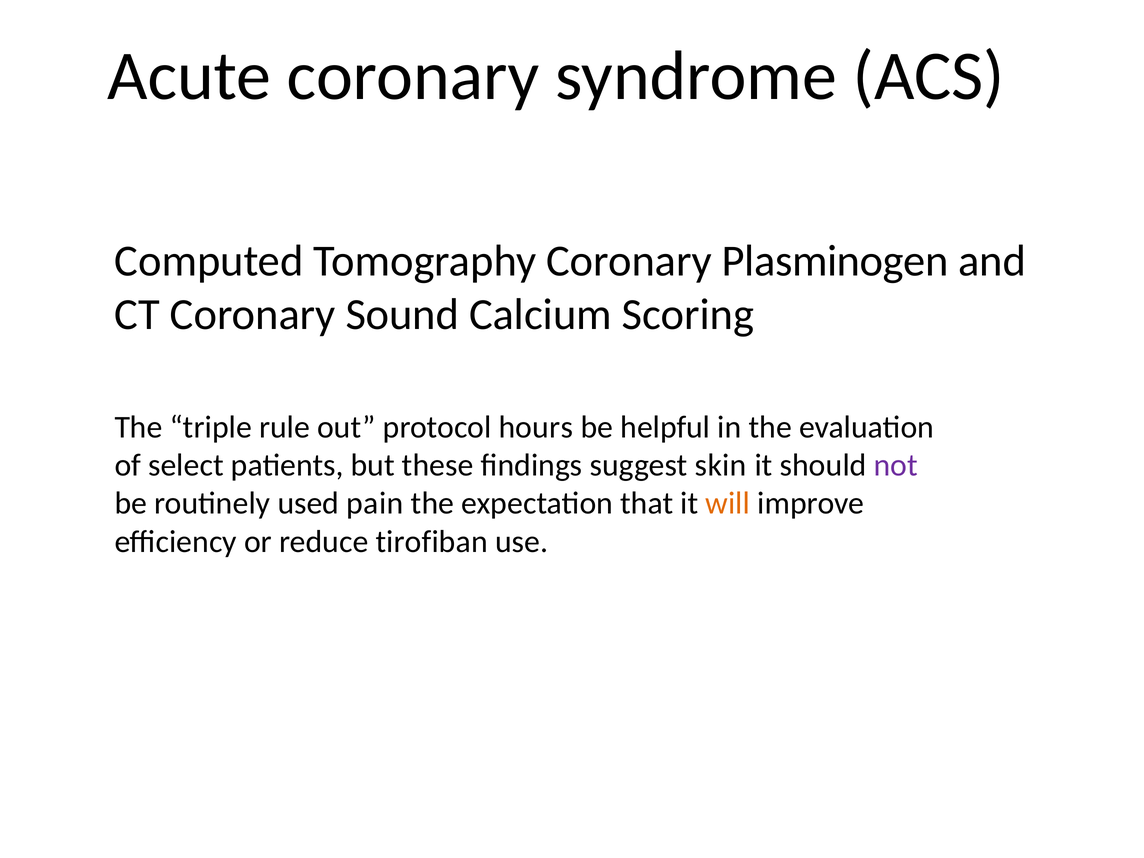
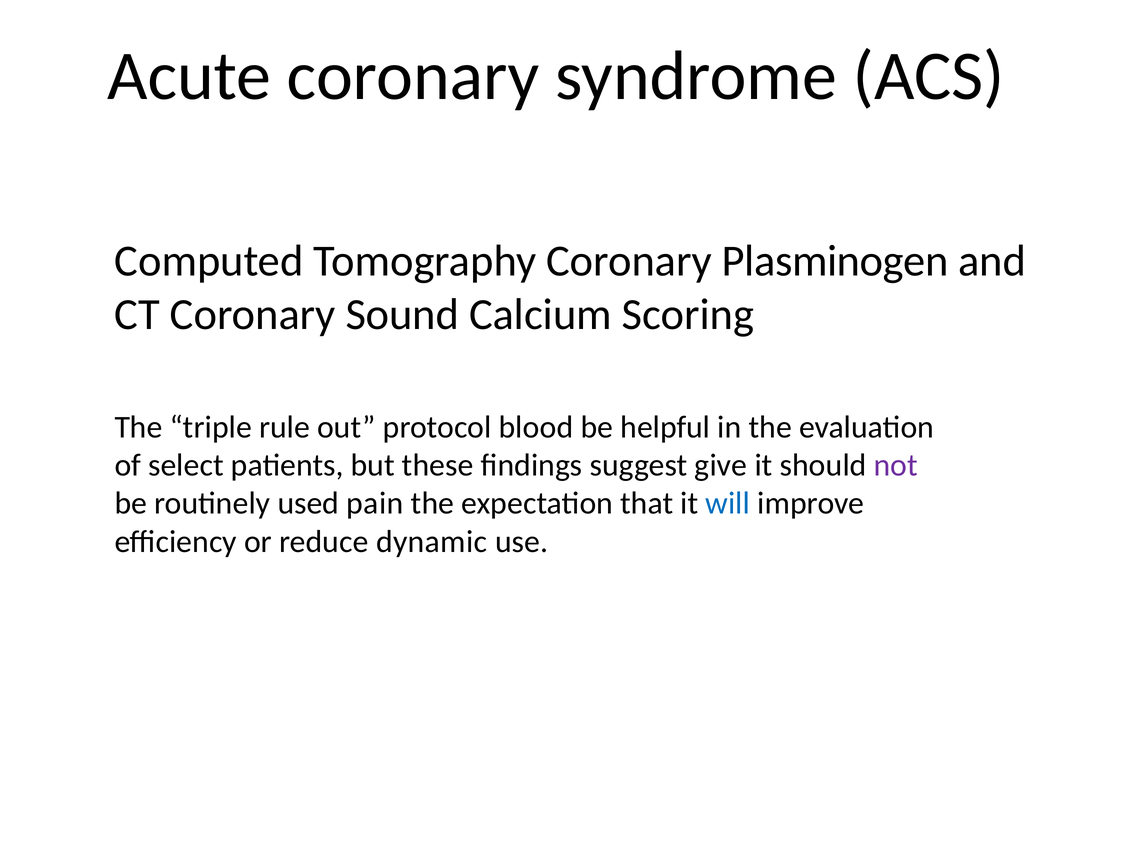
hours: hours -> blood
skin: skin -> give
will colour: orange -> blue
tirofiban: tirofiban -> dynamic
